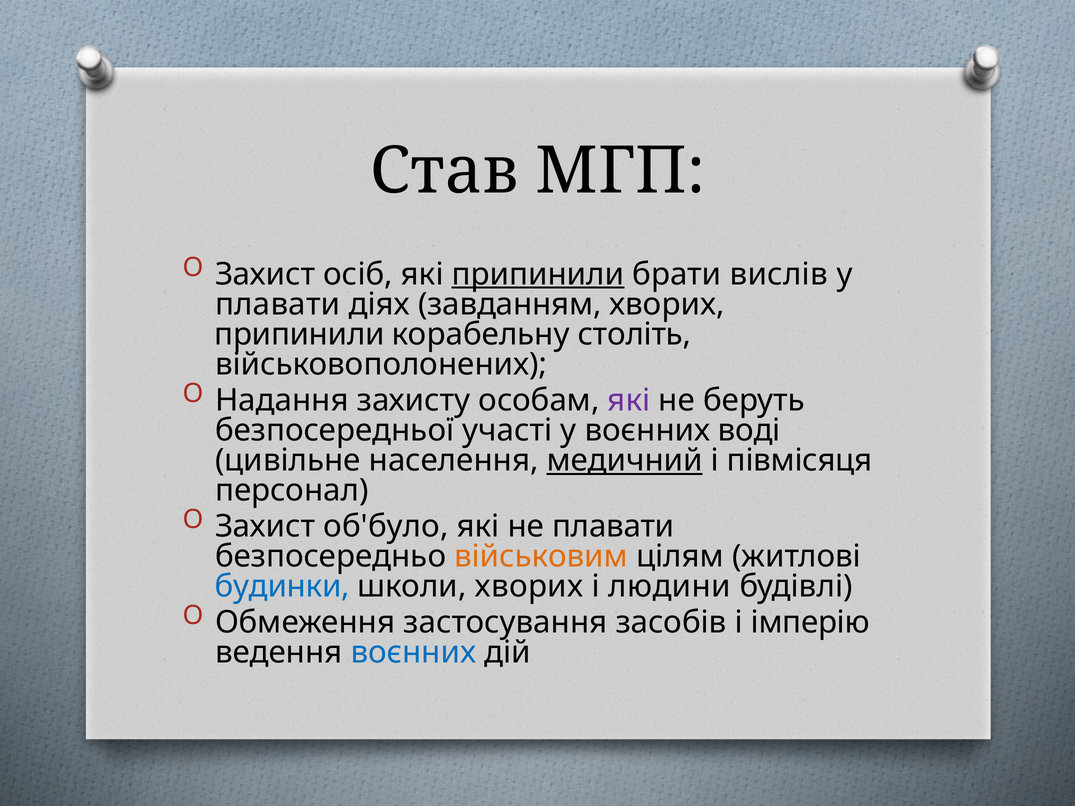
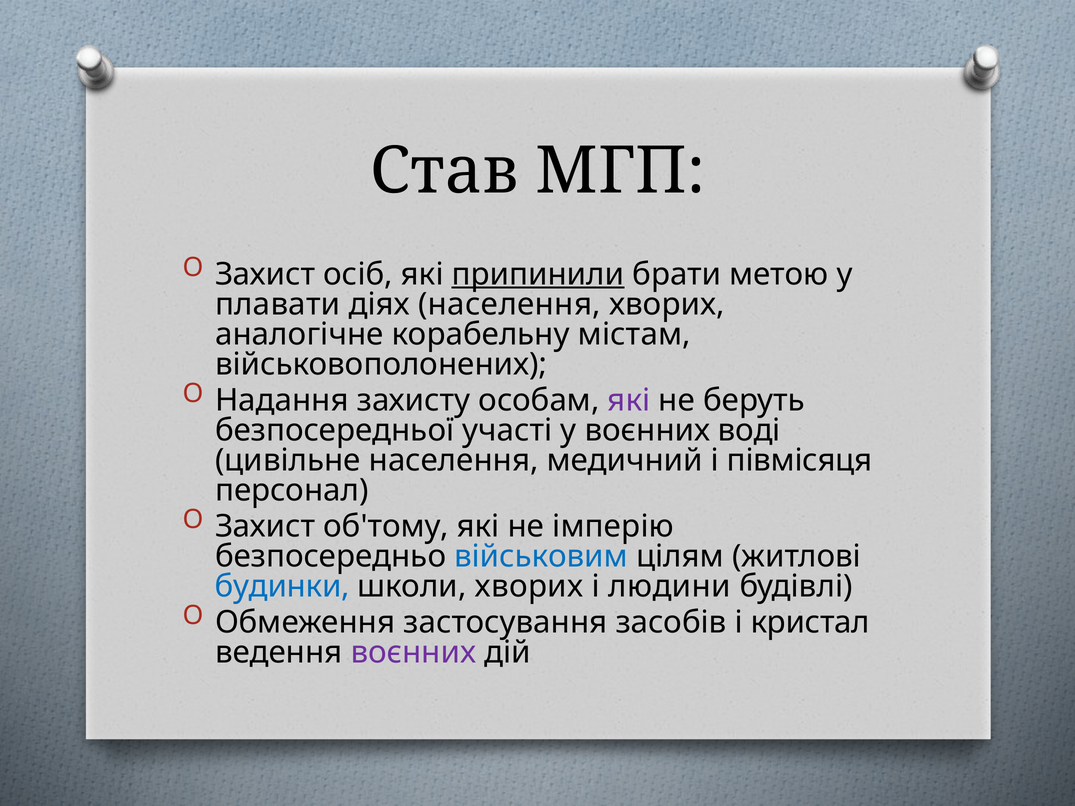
вислів: вислів -> метою
діях завданням: завданням -> населення
припинили at (300, 334): припинили -> аналогічне
століть: століть -> містам
медичний underline: present -> none
об'було: об'було -> об'тому
не плавати: плавати -> імперію
військовим colour: orange -> blue
імперію: імперію -> кристал
воєнних at (413, 653) colour: blue -> purple
